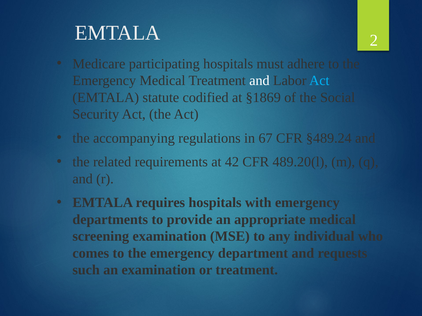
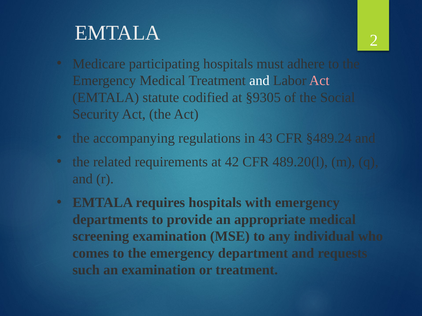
Act at (319, 81) colour: light blue -> pink
§1869: §1869 -> §9305
67: 67 -> 43
